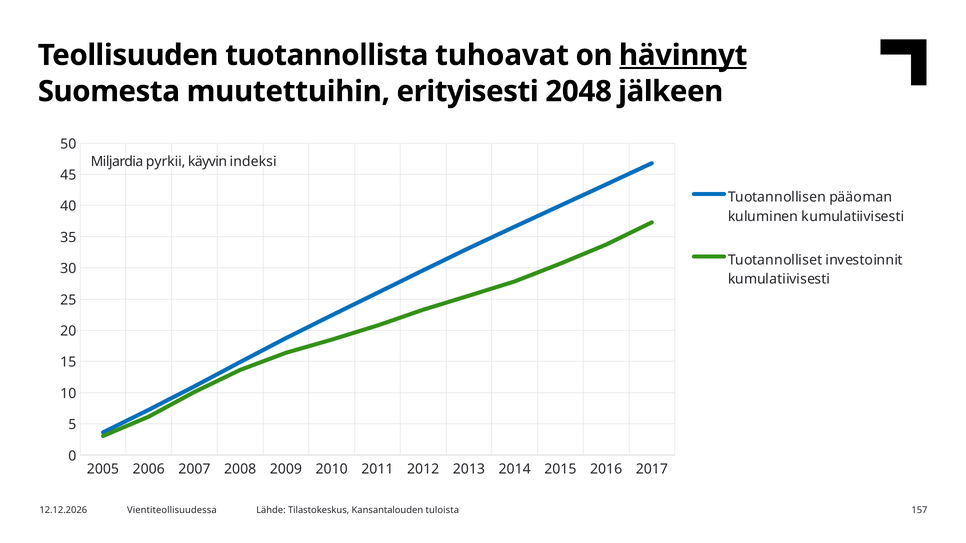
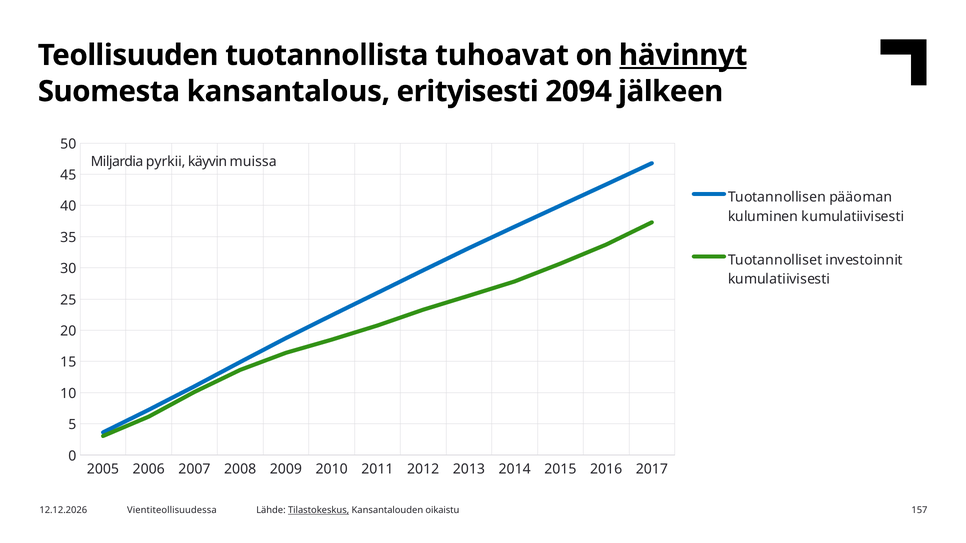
muutettuihin: muutettuihin -> kansantalous
2048: 2048 -> 2094
indeksi: indeksi -> muissa
Tilastokeskus underline: none -> present
tuloista: tuloista -> oikaistu
